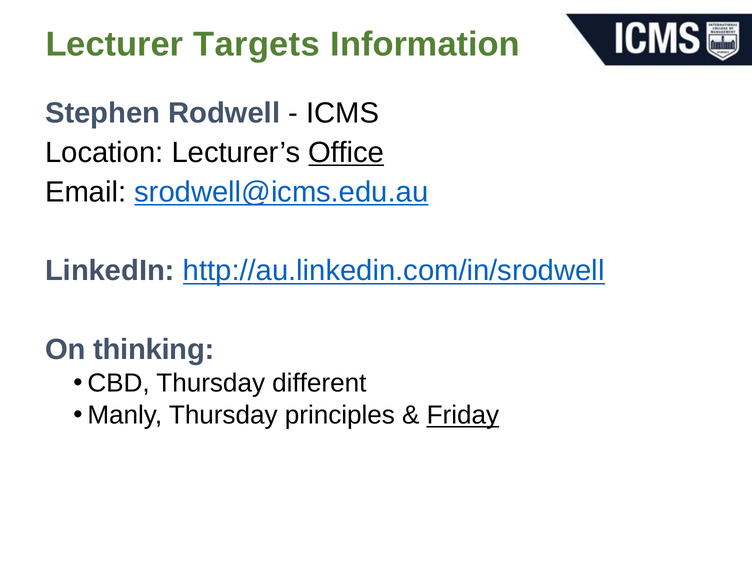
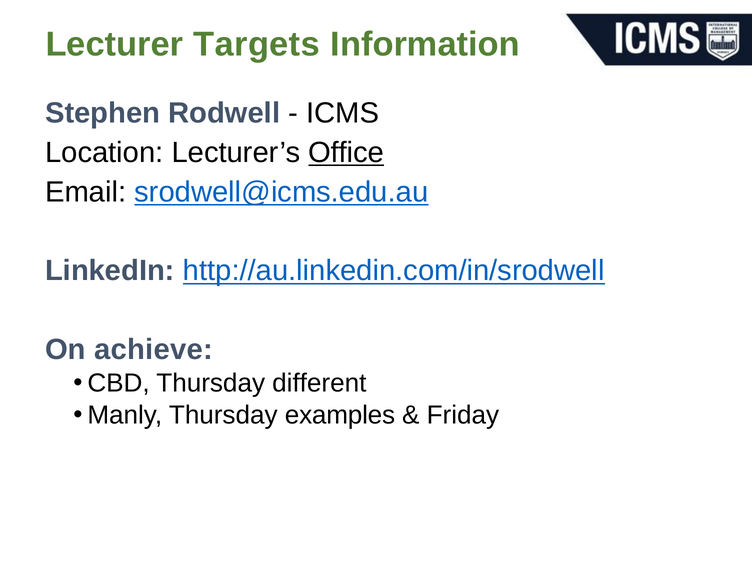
thinking: thinking -> achieve
principles: principles -> examples
Friday underline: present -> none
